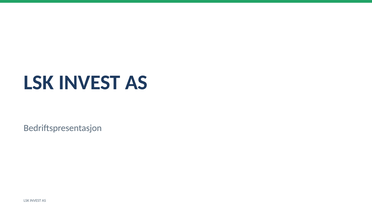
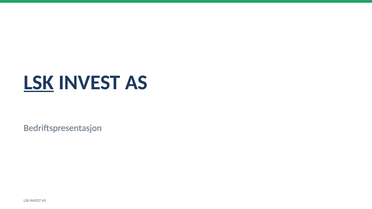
LSK at (39, 83) underline: none -> present
